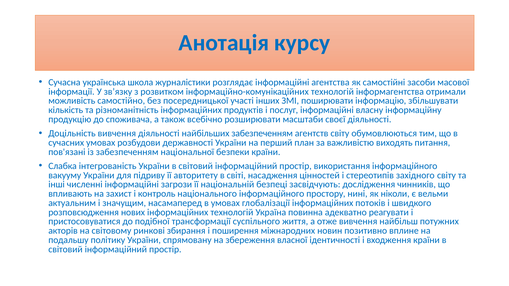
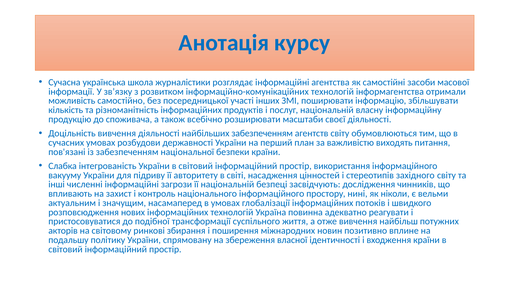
послуг інформаційні: інформаційні -> національній
